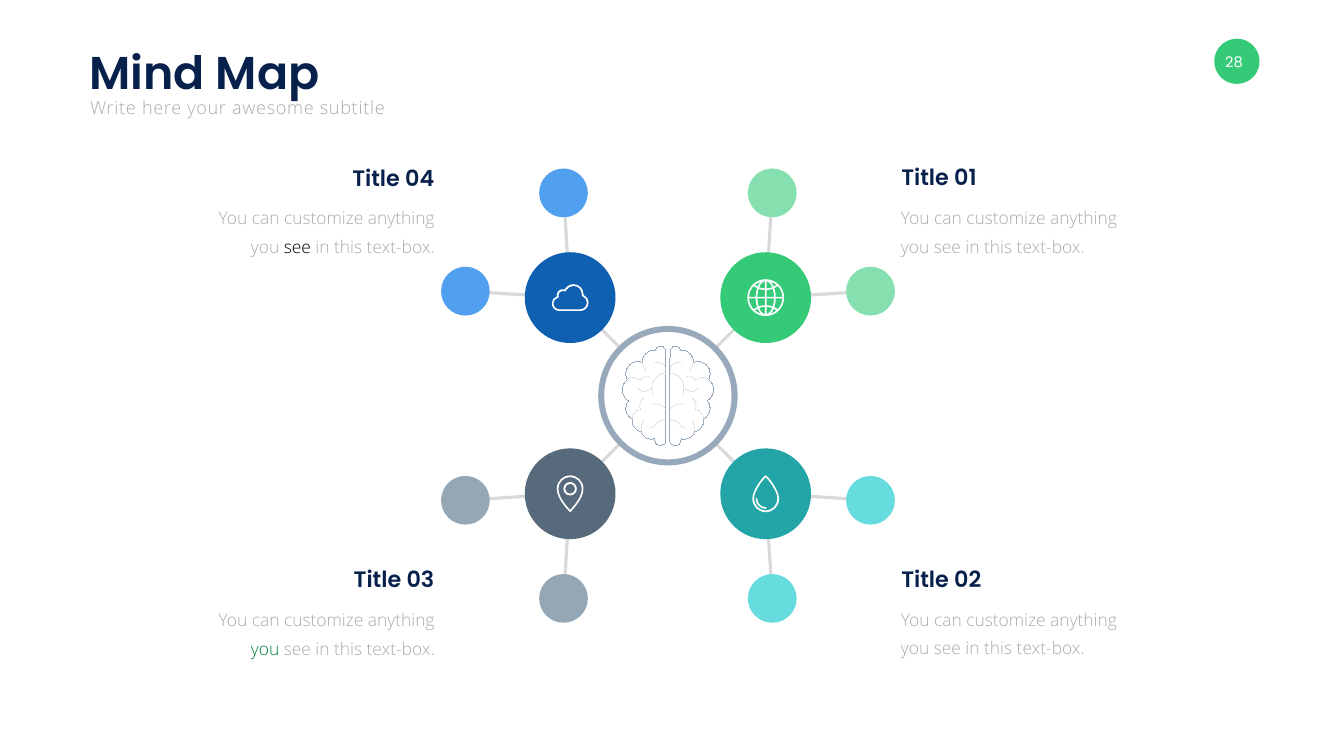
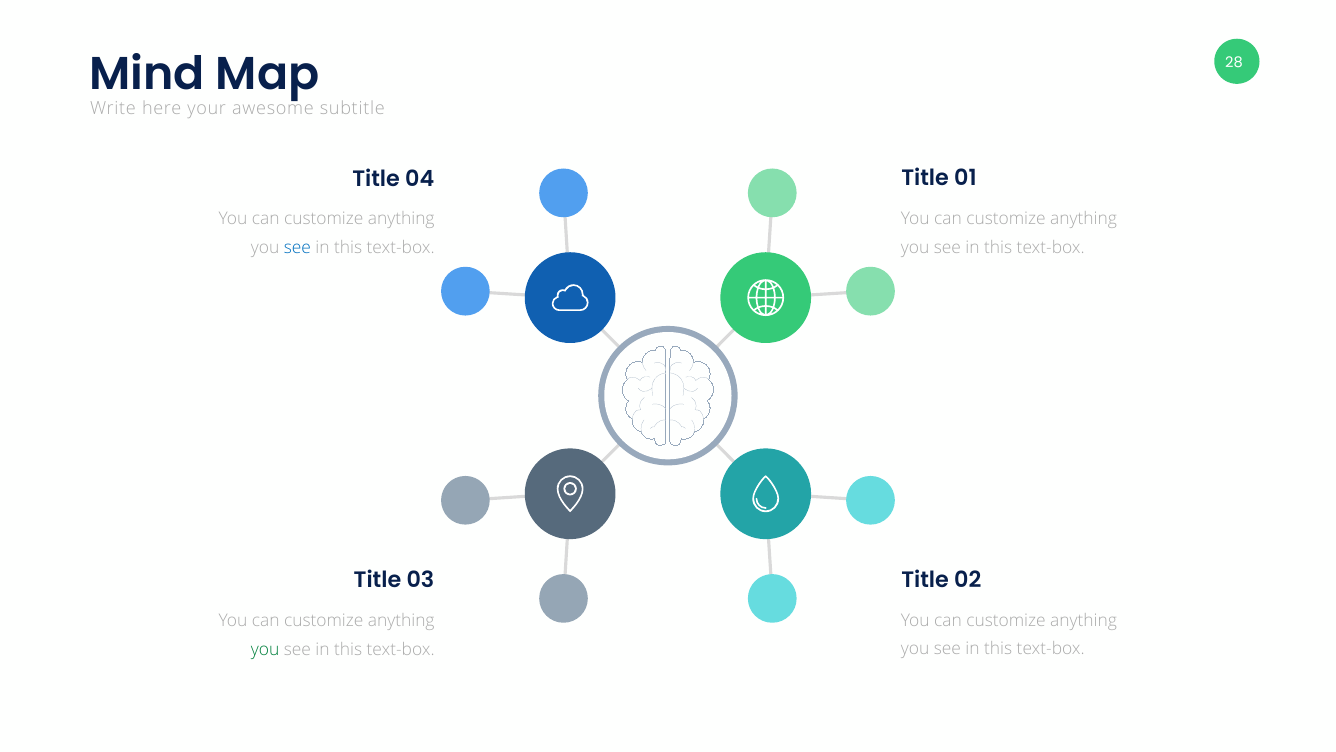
see at (297, 248) colour: black -> blue
